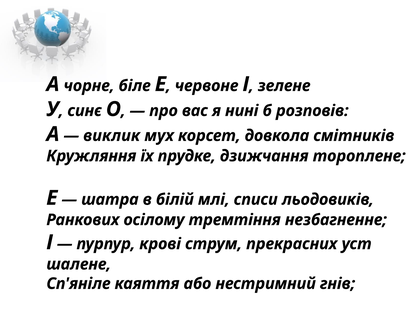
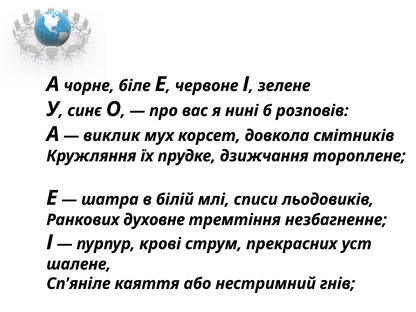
осілому: осілому -> духовне
